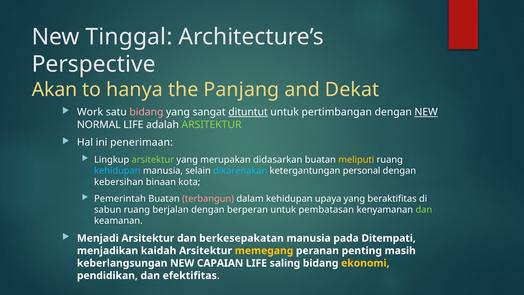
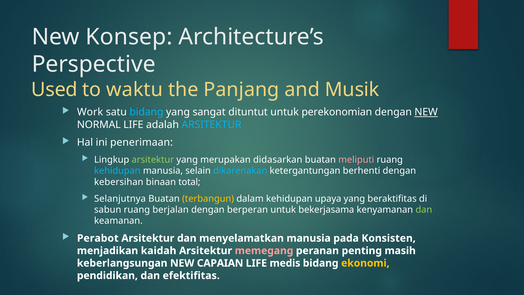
Tinggal: Tinggal -> Konsep
Akan: Akan -> Used
hanya: hanya -> waktu
Dekat: Dekat -> Musik
bidang at (146, 112) colour: pink -> light blue
dituntut underline: present -> none
pertimbangan: pertimbangan -> perekonomian
ARSITEKTUR at (212, 124) colour: light green -> light blue
meliputi colour: yellow -> pink
personal: personal -> berhenti
kota: kota -> total
Pemerintah: Pemerintah -> Selanjutnya
terbangun colour: pink -> yellow
pembatasan: pembatasan -> bekerjasama
Menjadi: Menjadi -> Perabot
berkesepakatan: berkesepakatan -> menyelamatkan
Ditempati: Ditempati -> Konsisten
memegang colour: yellow -> pink
saling: saling -> medis
